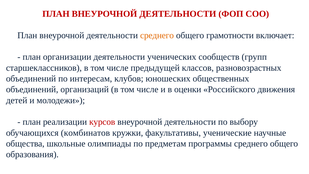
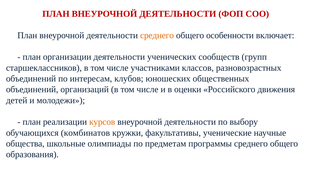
грамотности: грамотности -> особенности
предыдущей: предыдущей -> участниками
курсов colour: red -> orange
